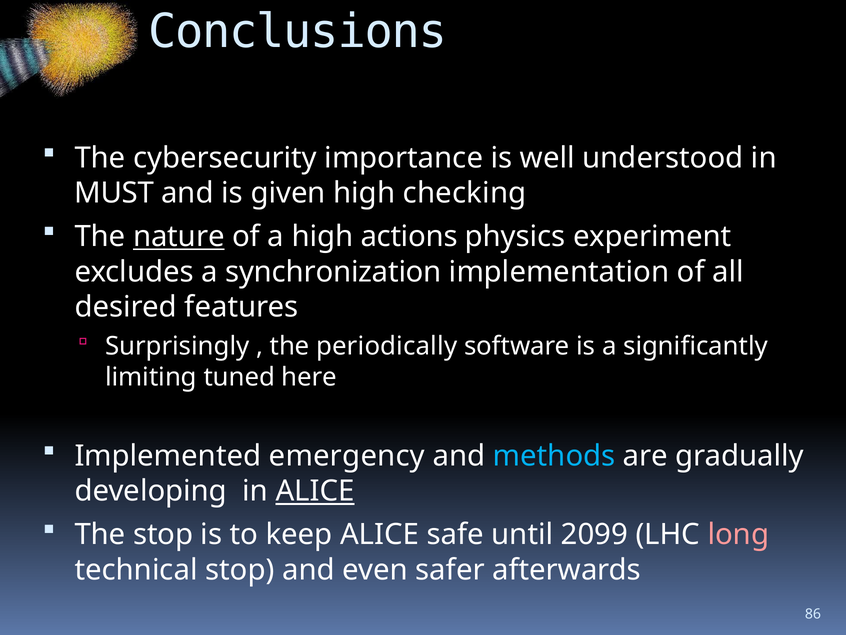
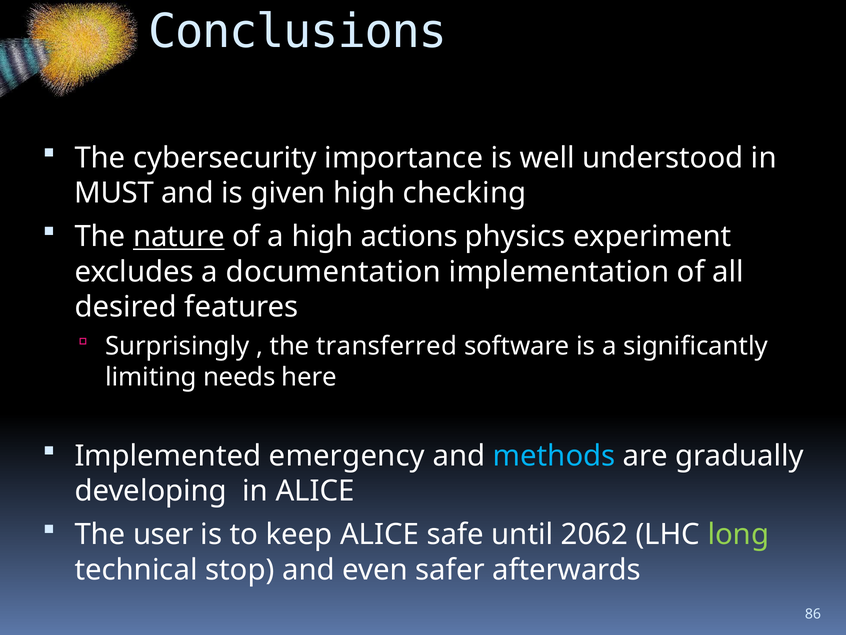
synchronization: synchronization -> documentation
periodically: periodically -> transferred
tuned: tuned -> needs
ALICE at (315, 491) underline: present -> none
The stop: stop -> user
2099: 2099 -> 2062
long colour: pink -> light green
